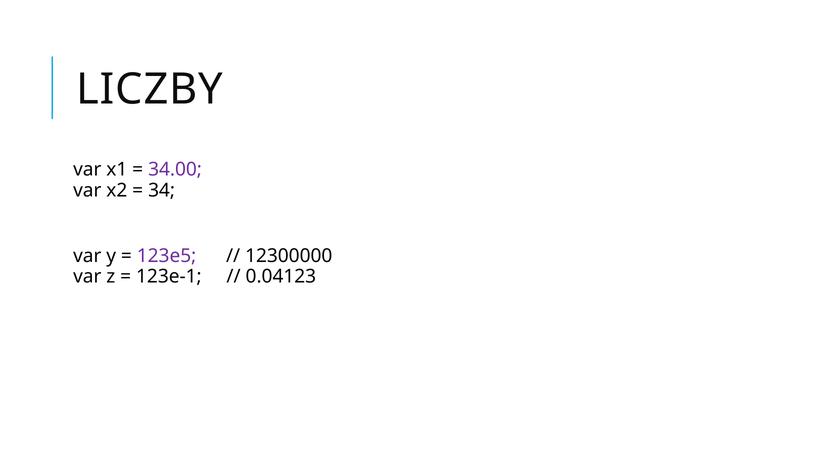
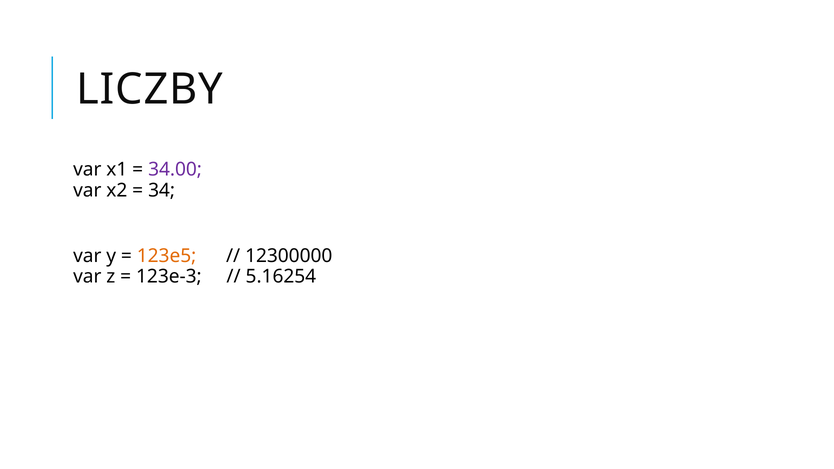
123e5 colour: purple -> orange
123e-1: 123e-1 -> 123e-3
0.04123: 0.04123 -> 5.16254
